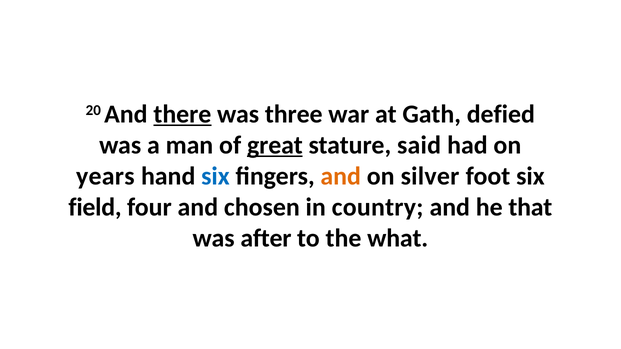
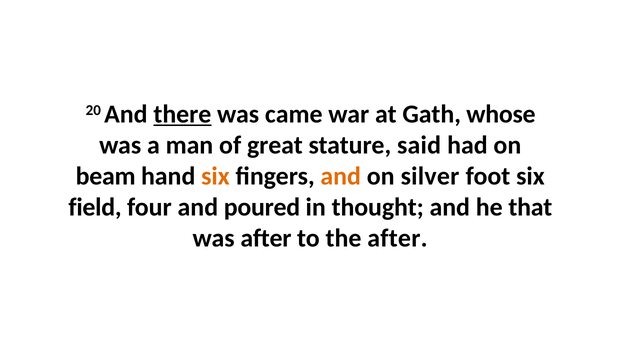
three: three -> came
defied: defied -> whose
great underline: present -> none
years: years -> beam
six at (215, 176) colour: blue -> orange
chosen: chosen -> poured
country: country -> thought
the what: what -> after
